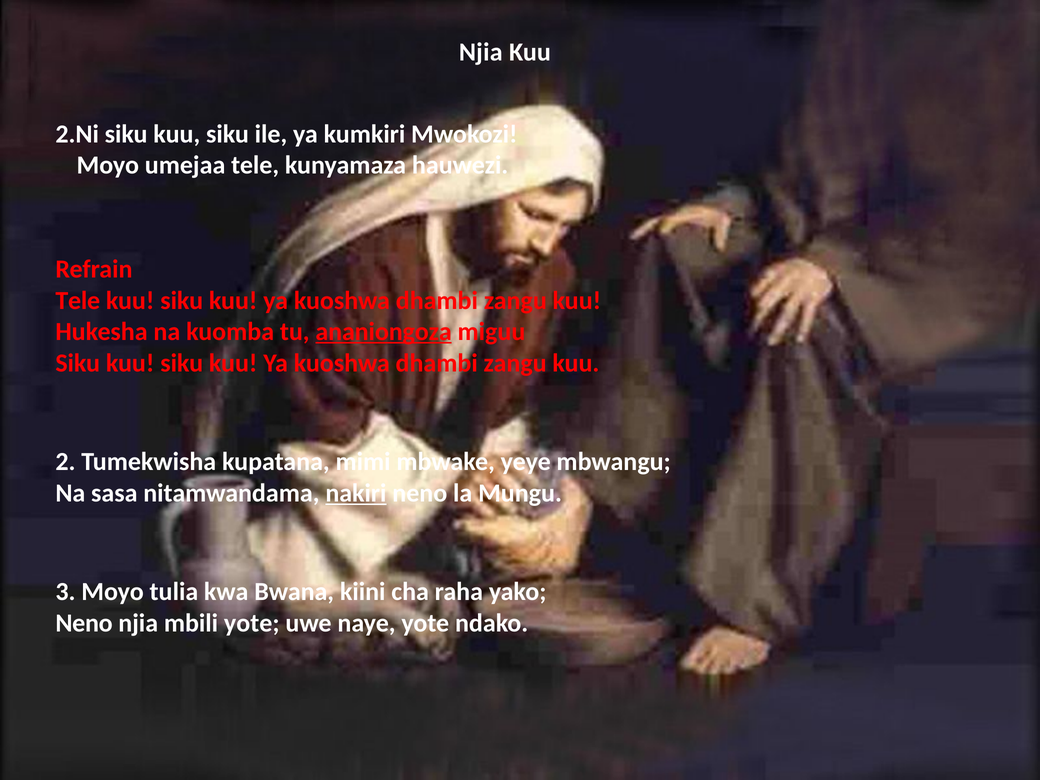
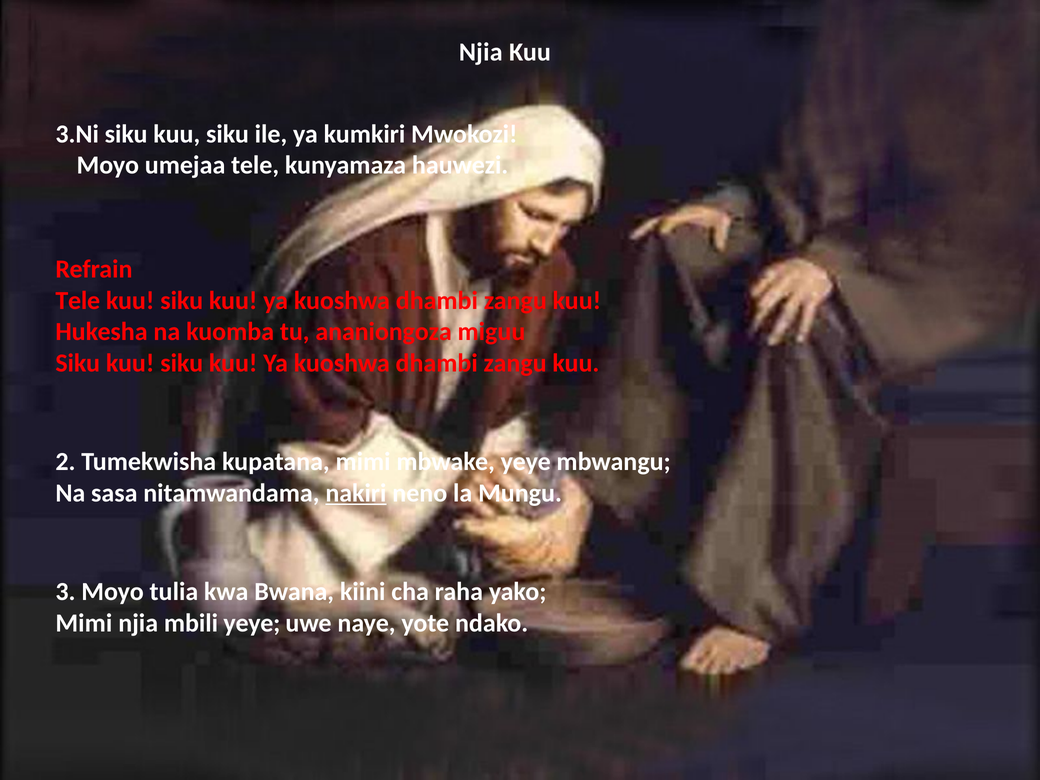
2.Ni: 2.Ni -> 3.Ni
ananiongoza underline: present -> none
Neno at (84, 623): Neno -> Mimi
mbili yote: yote -> yeye
